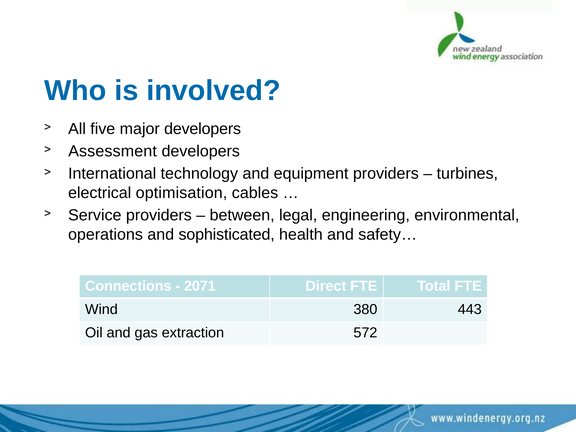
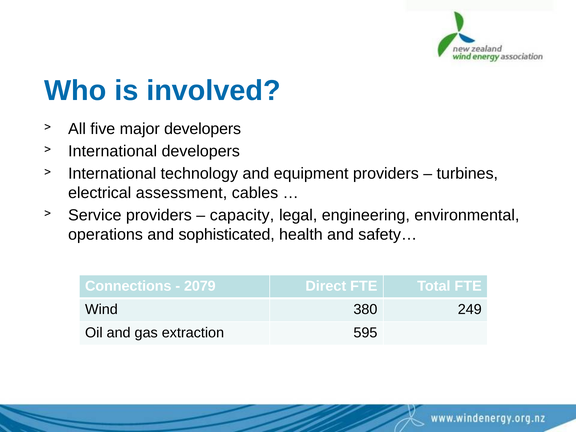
Assessment at (113, 151): Assessment -> International
optimisation: optimisation -> assessment
between: between -> capacity
2071: 2071 -> 2079
443: 443 -> 249
572: 572 -> 595
